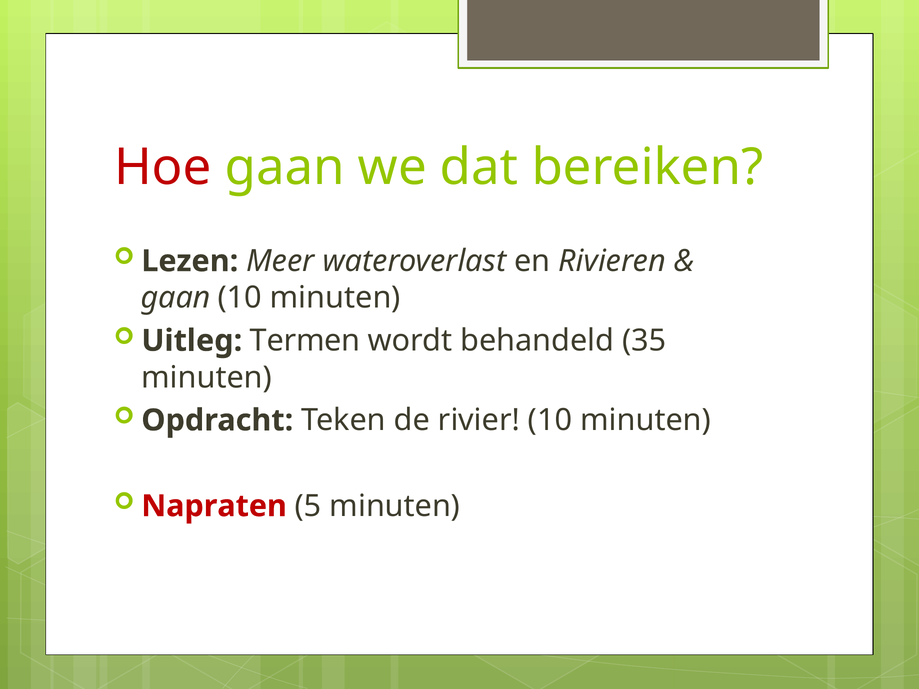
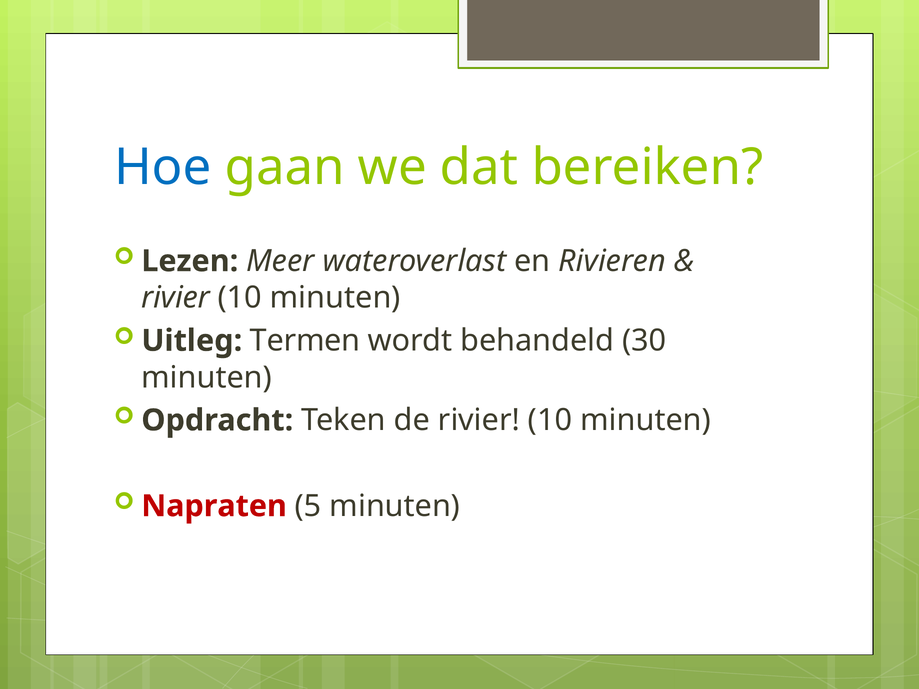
Hoe colour: red -> blue
gaan at (176, 298): gaan -> rivier
35: 35 -> 30
